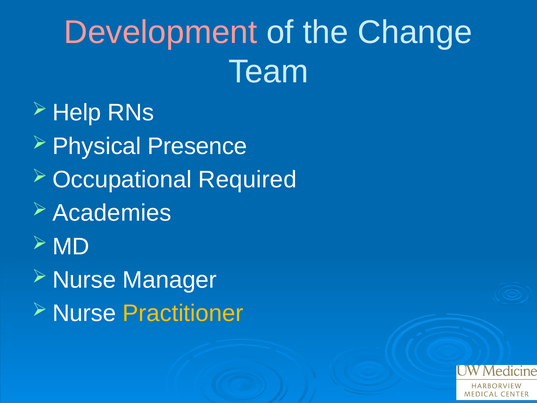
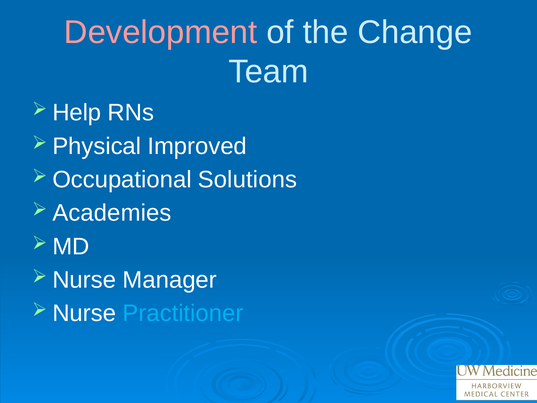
Presence: Presence -> Improved
Required: Required -> Solutions
Practitioner colour: yellow -> light blue
